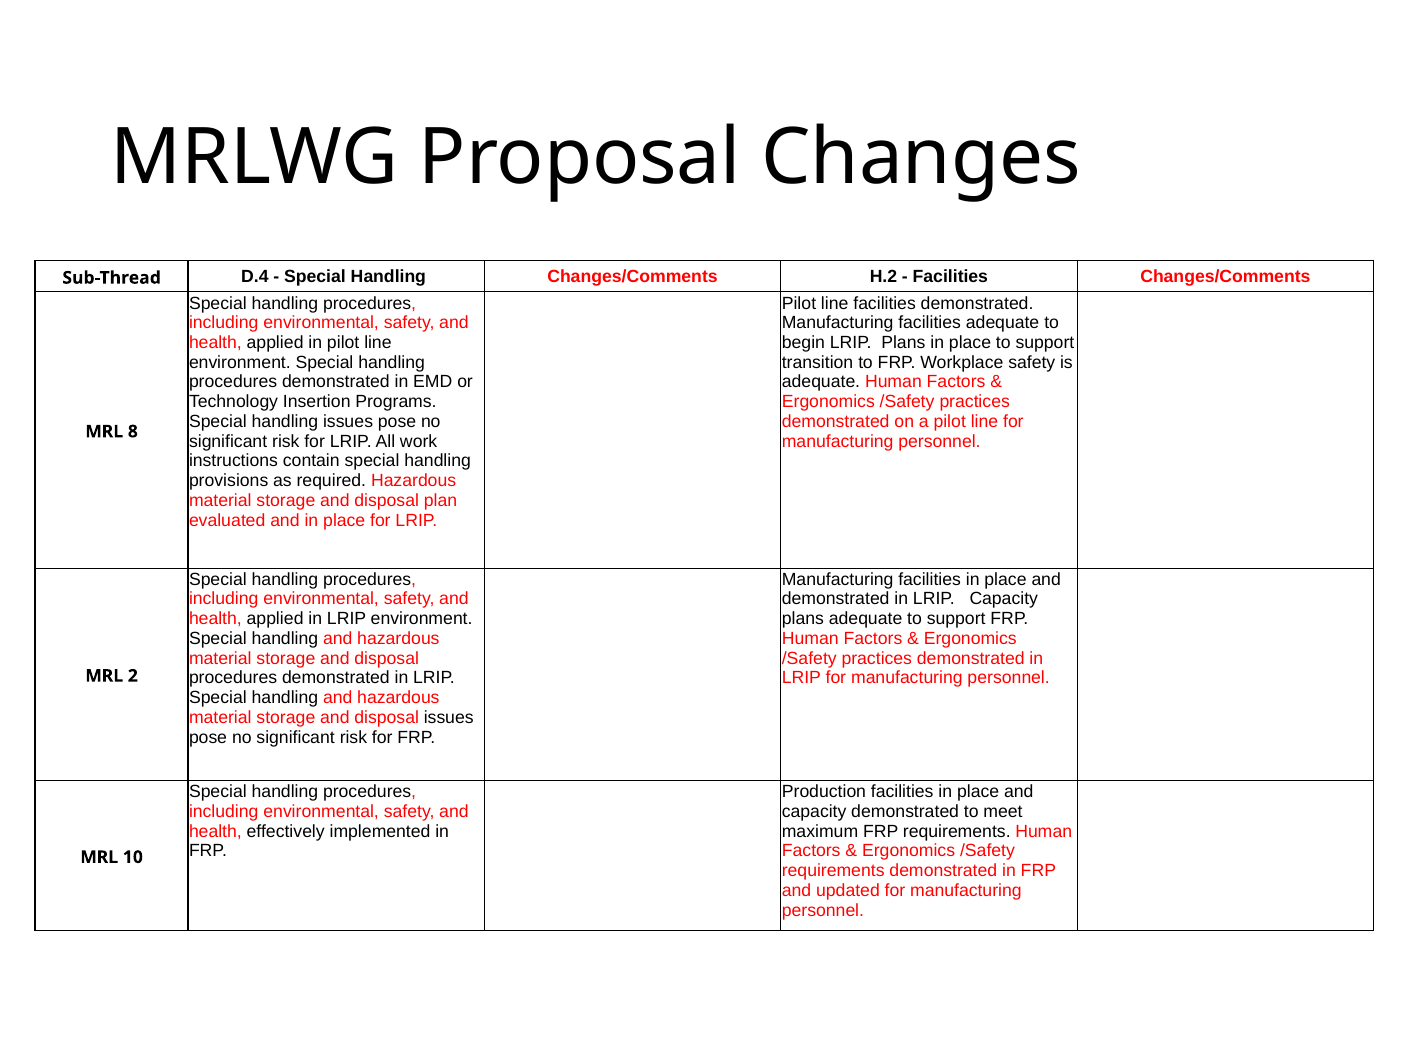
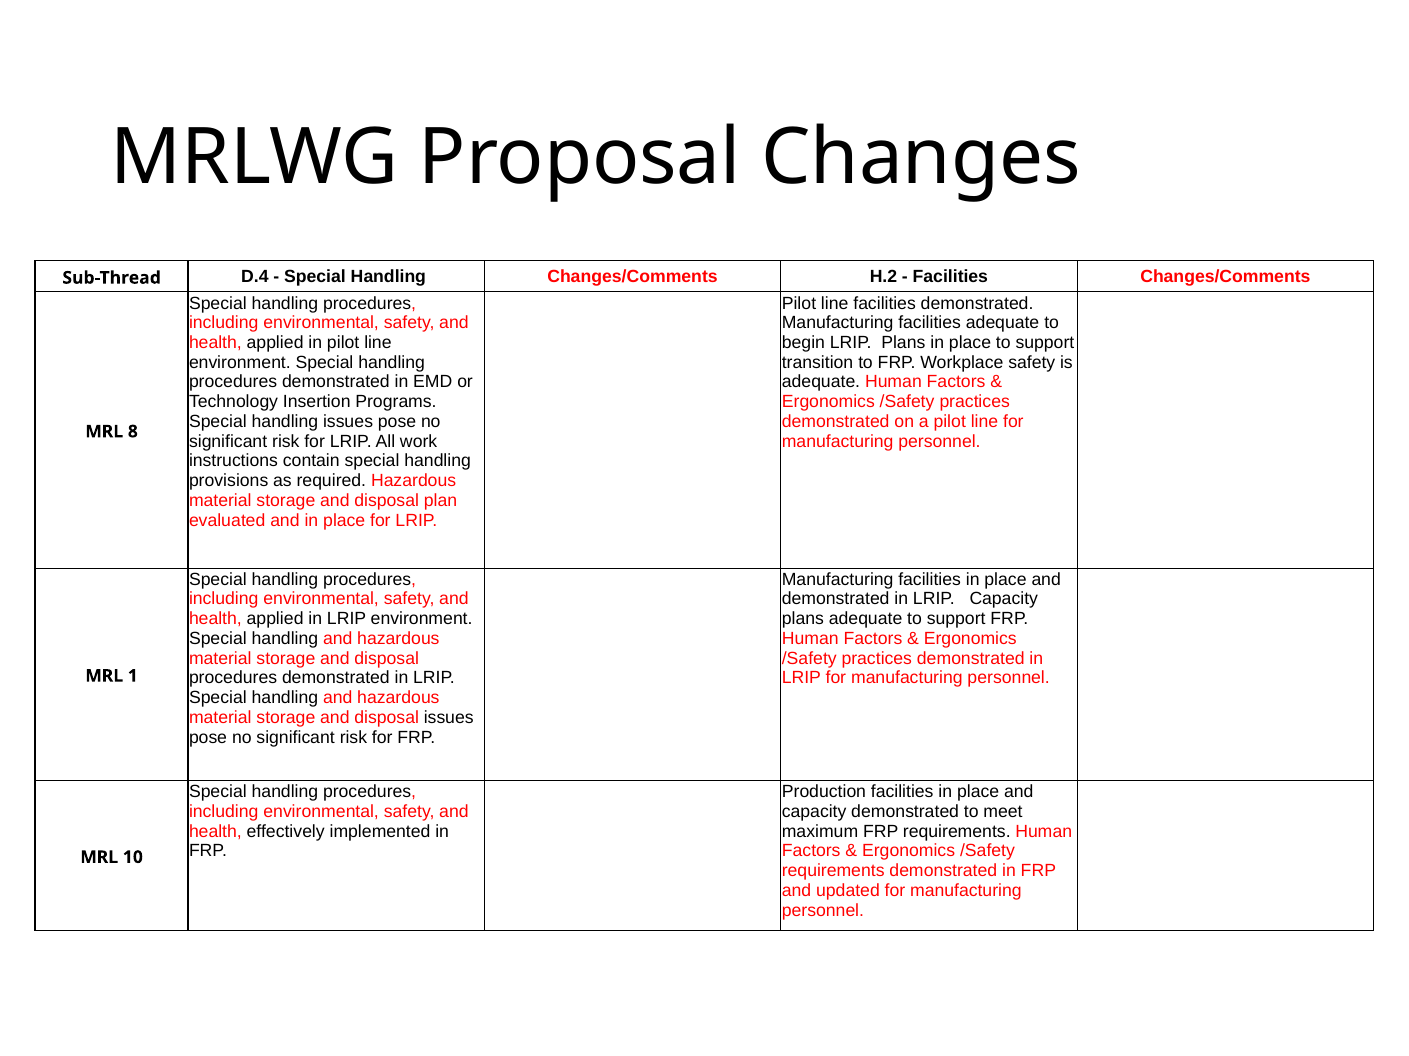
2: 2 -> 1
